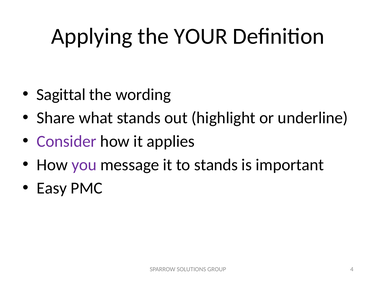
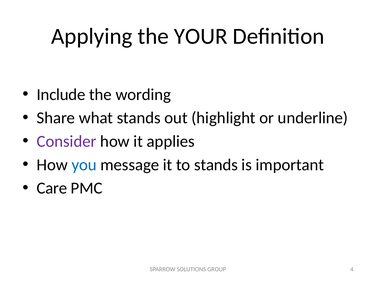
Sagittal: Sagittal -> Include
you colour: purple -> blue
Easy: Easy -> Care
